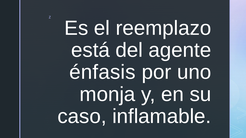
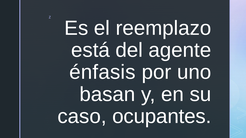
monja: monja -> basan
inflamable: inflamable -> ocupantes
